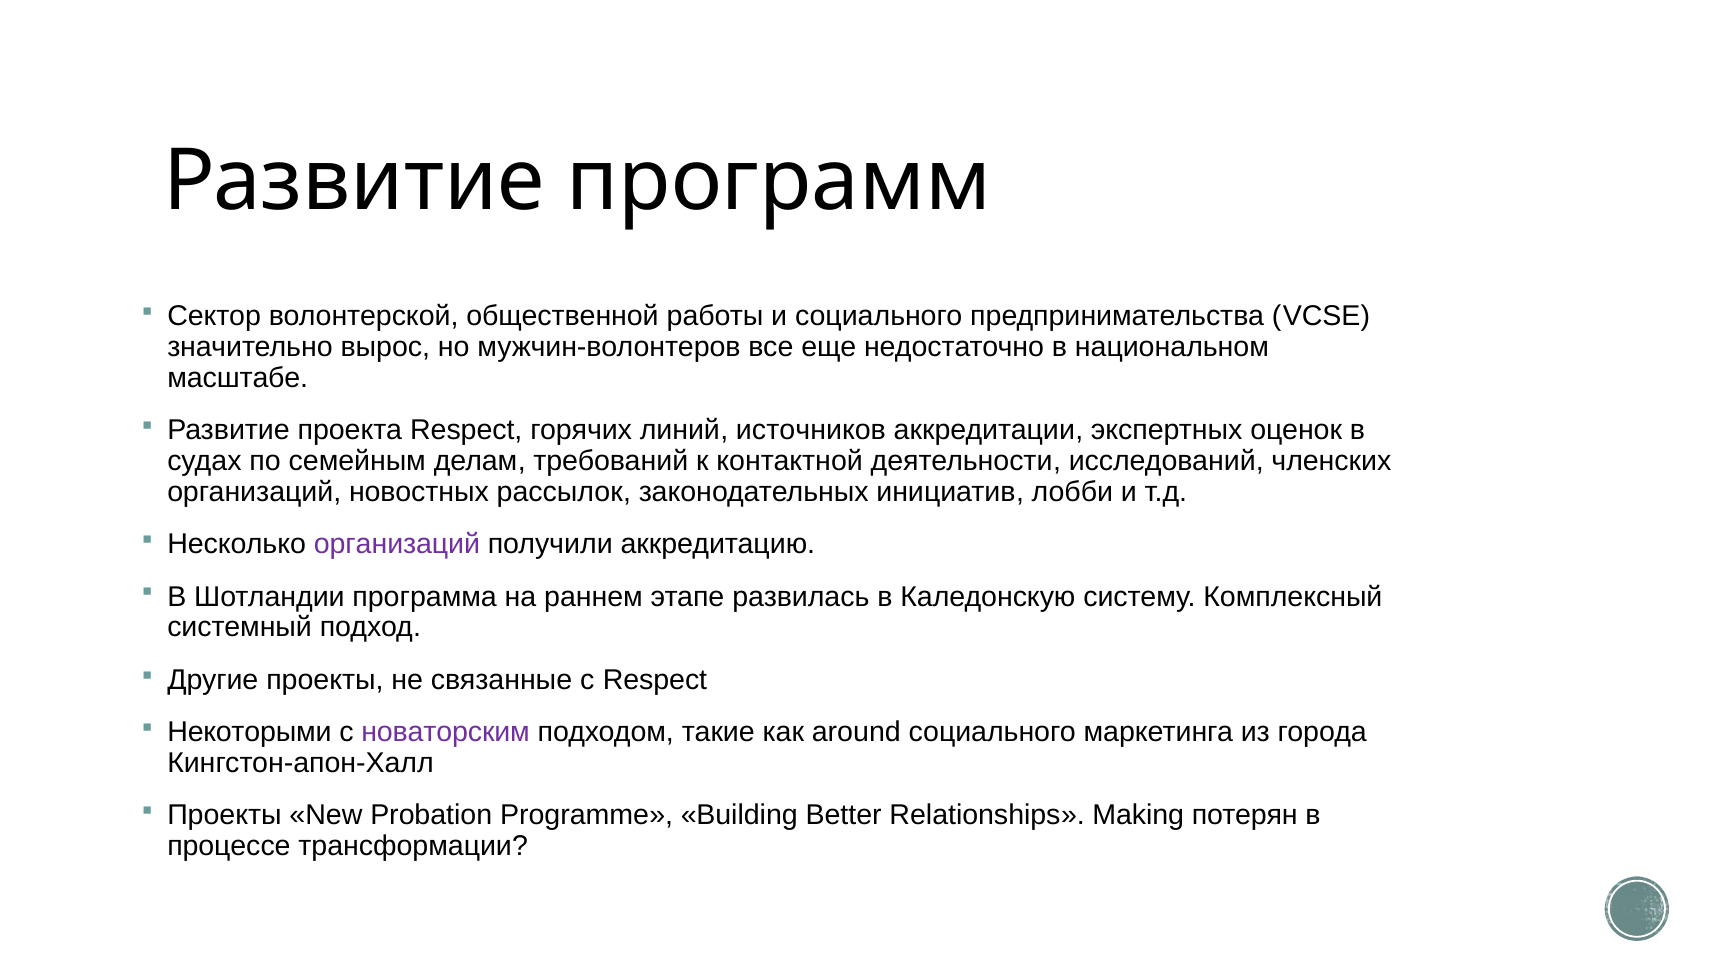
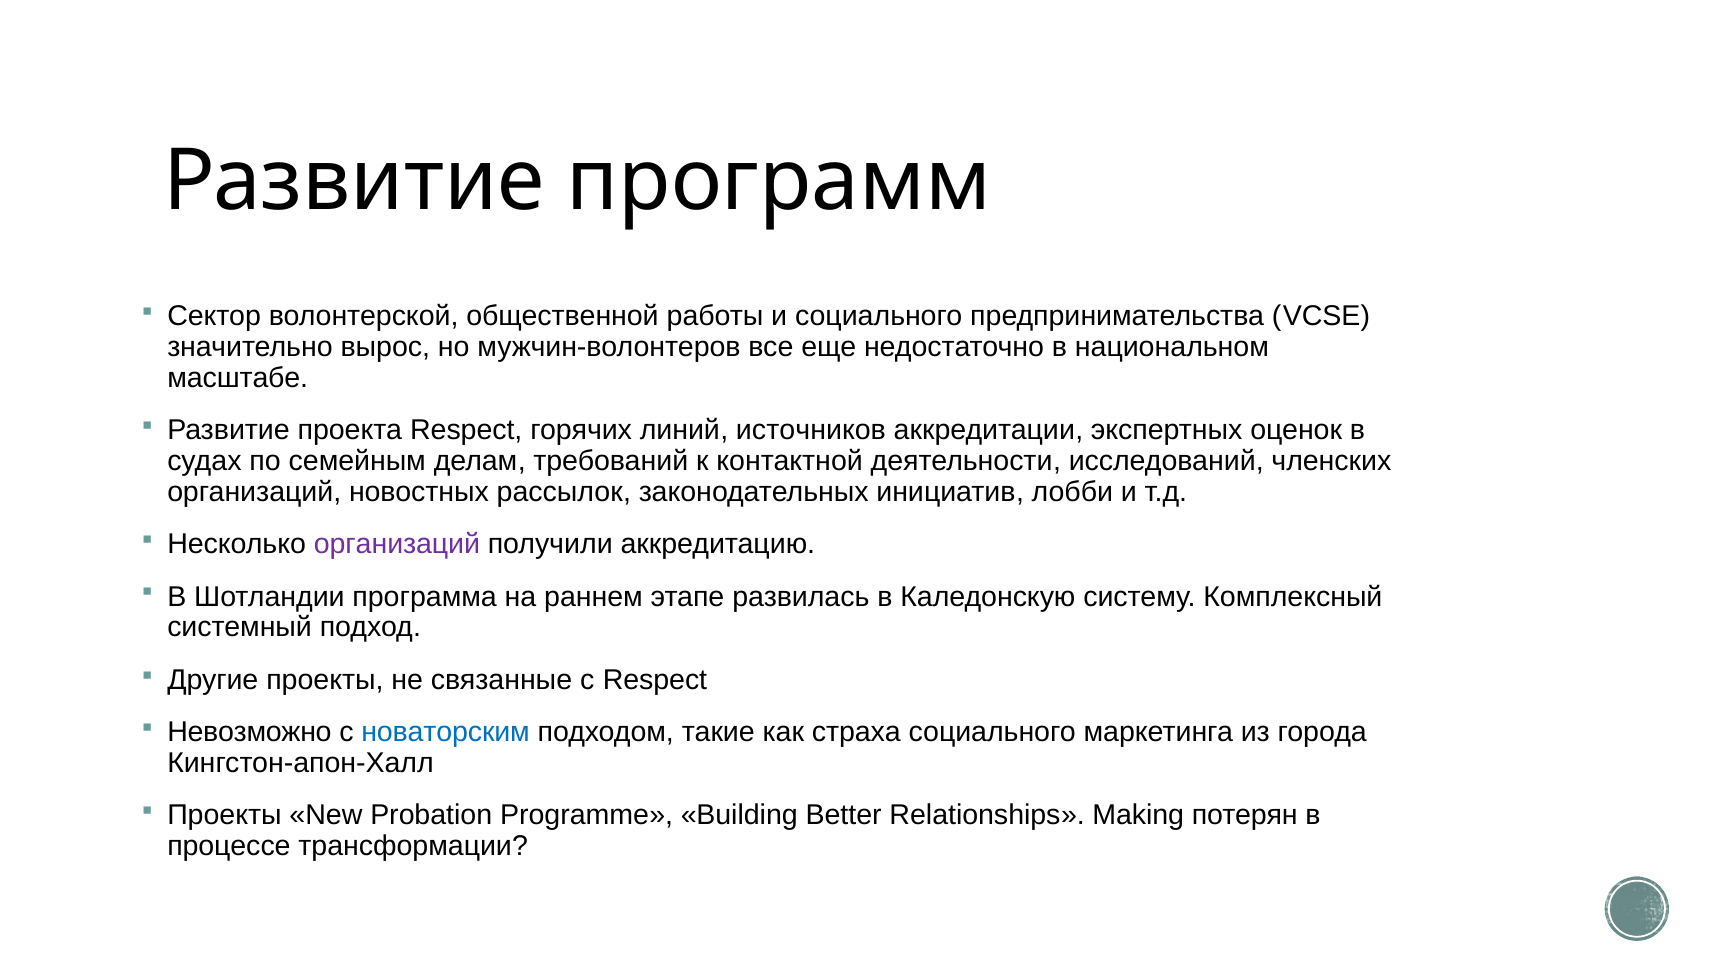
Некоторыми: Некоторыми -> Невозможно
новаторским colour: purple -> blue
around: around -> страха
